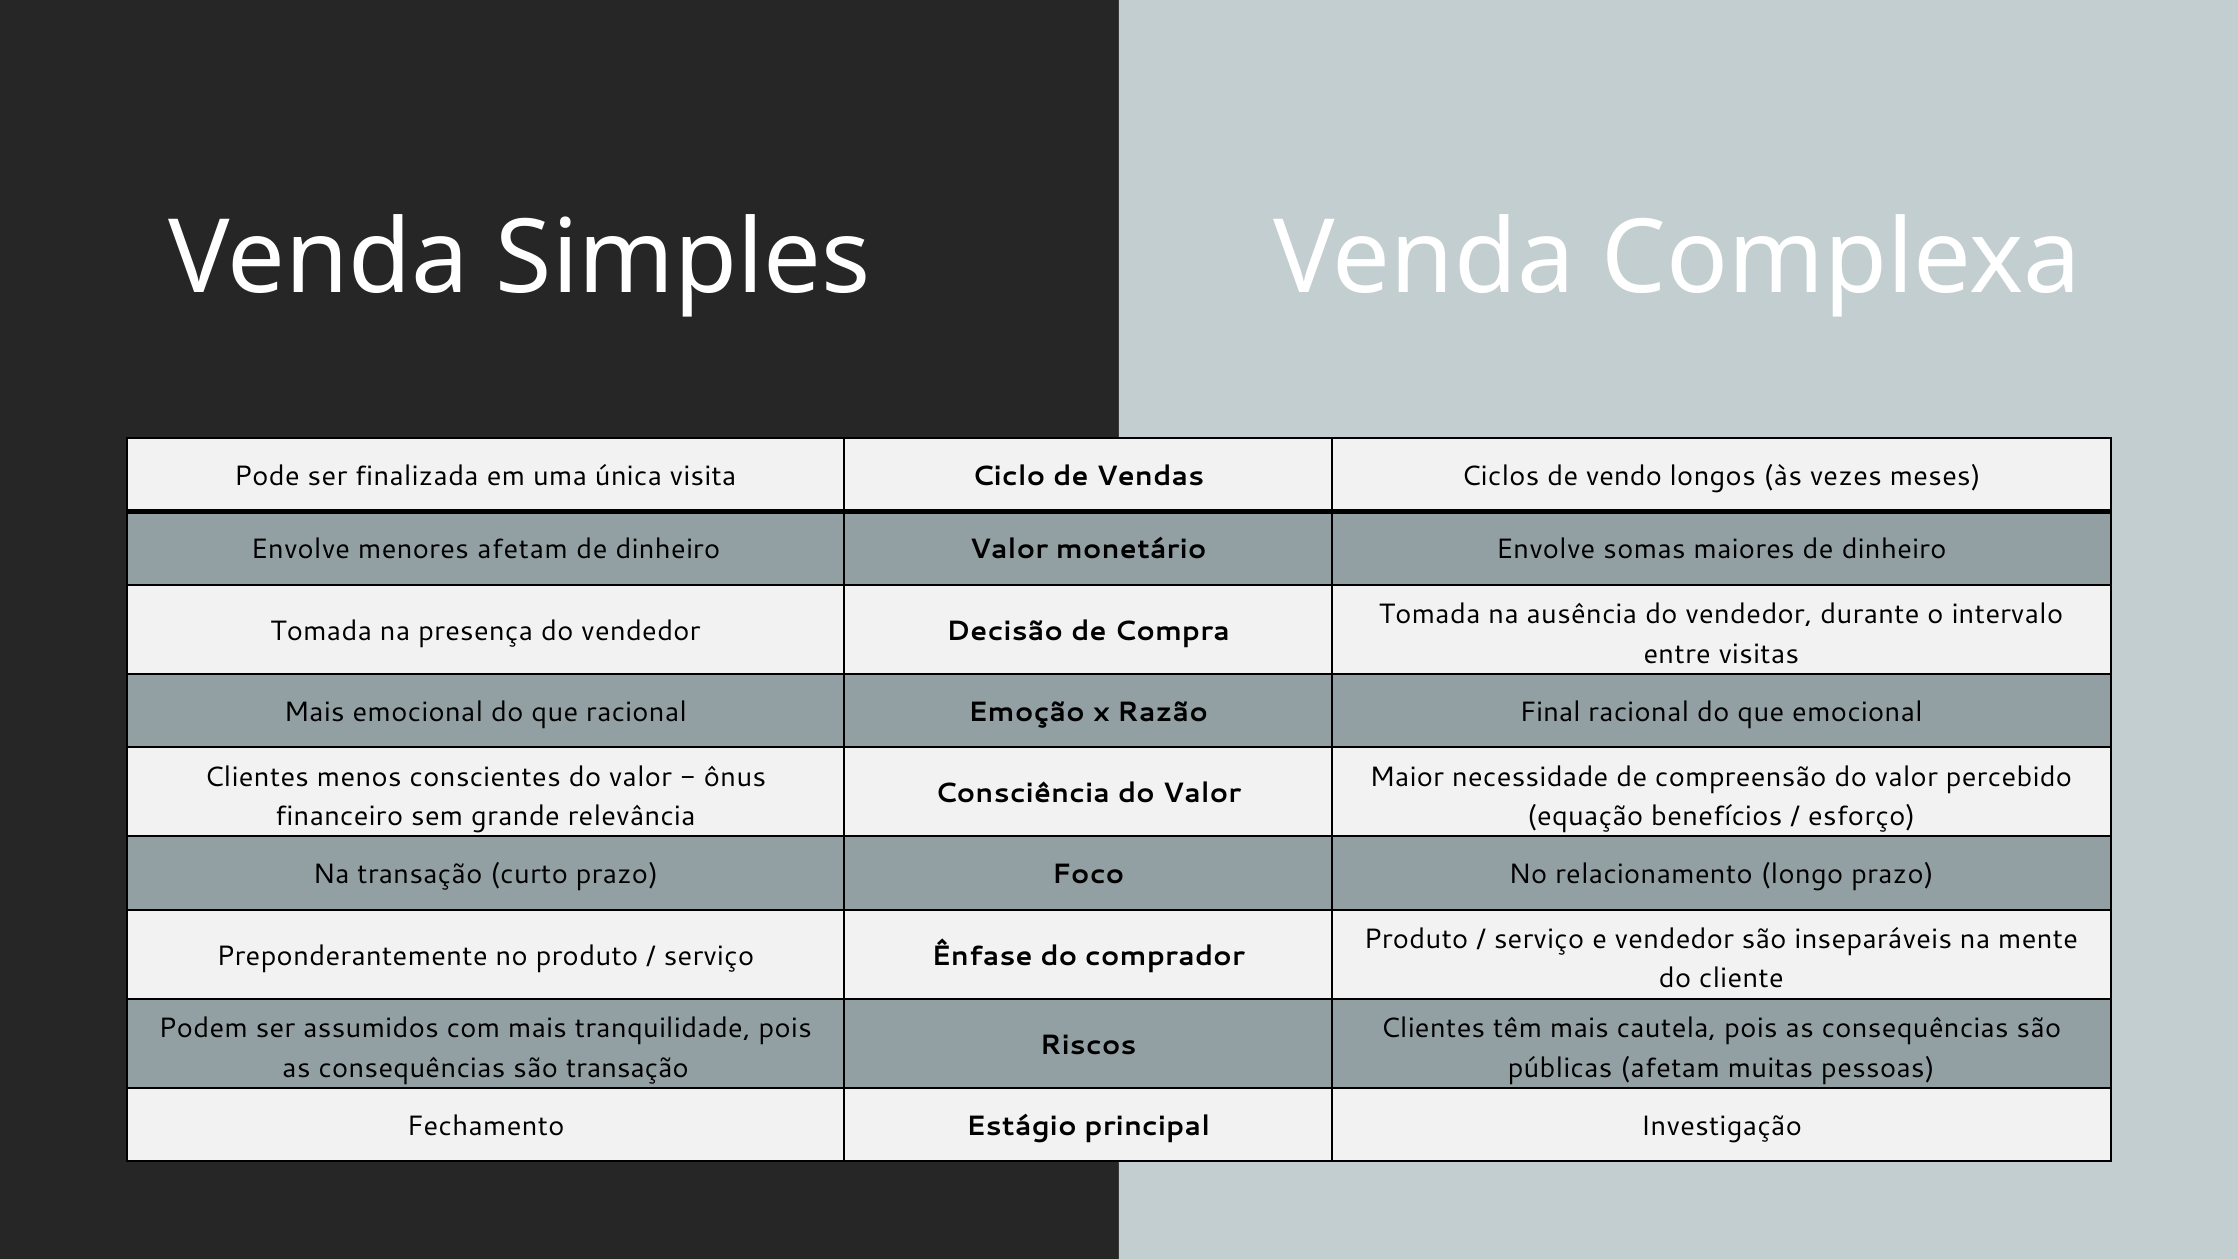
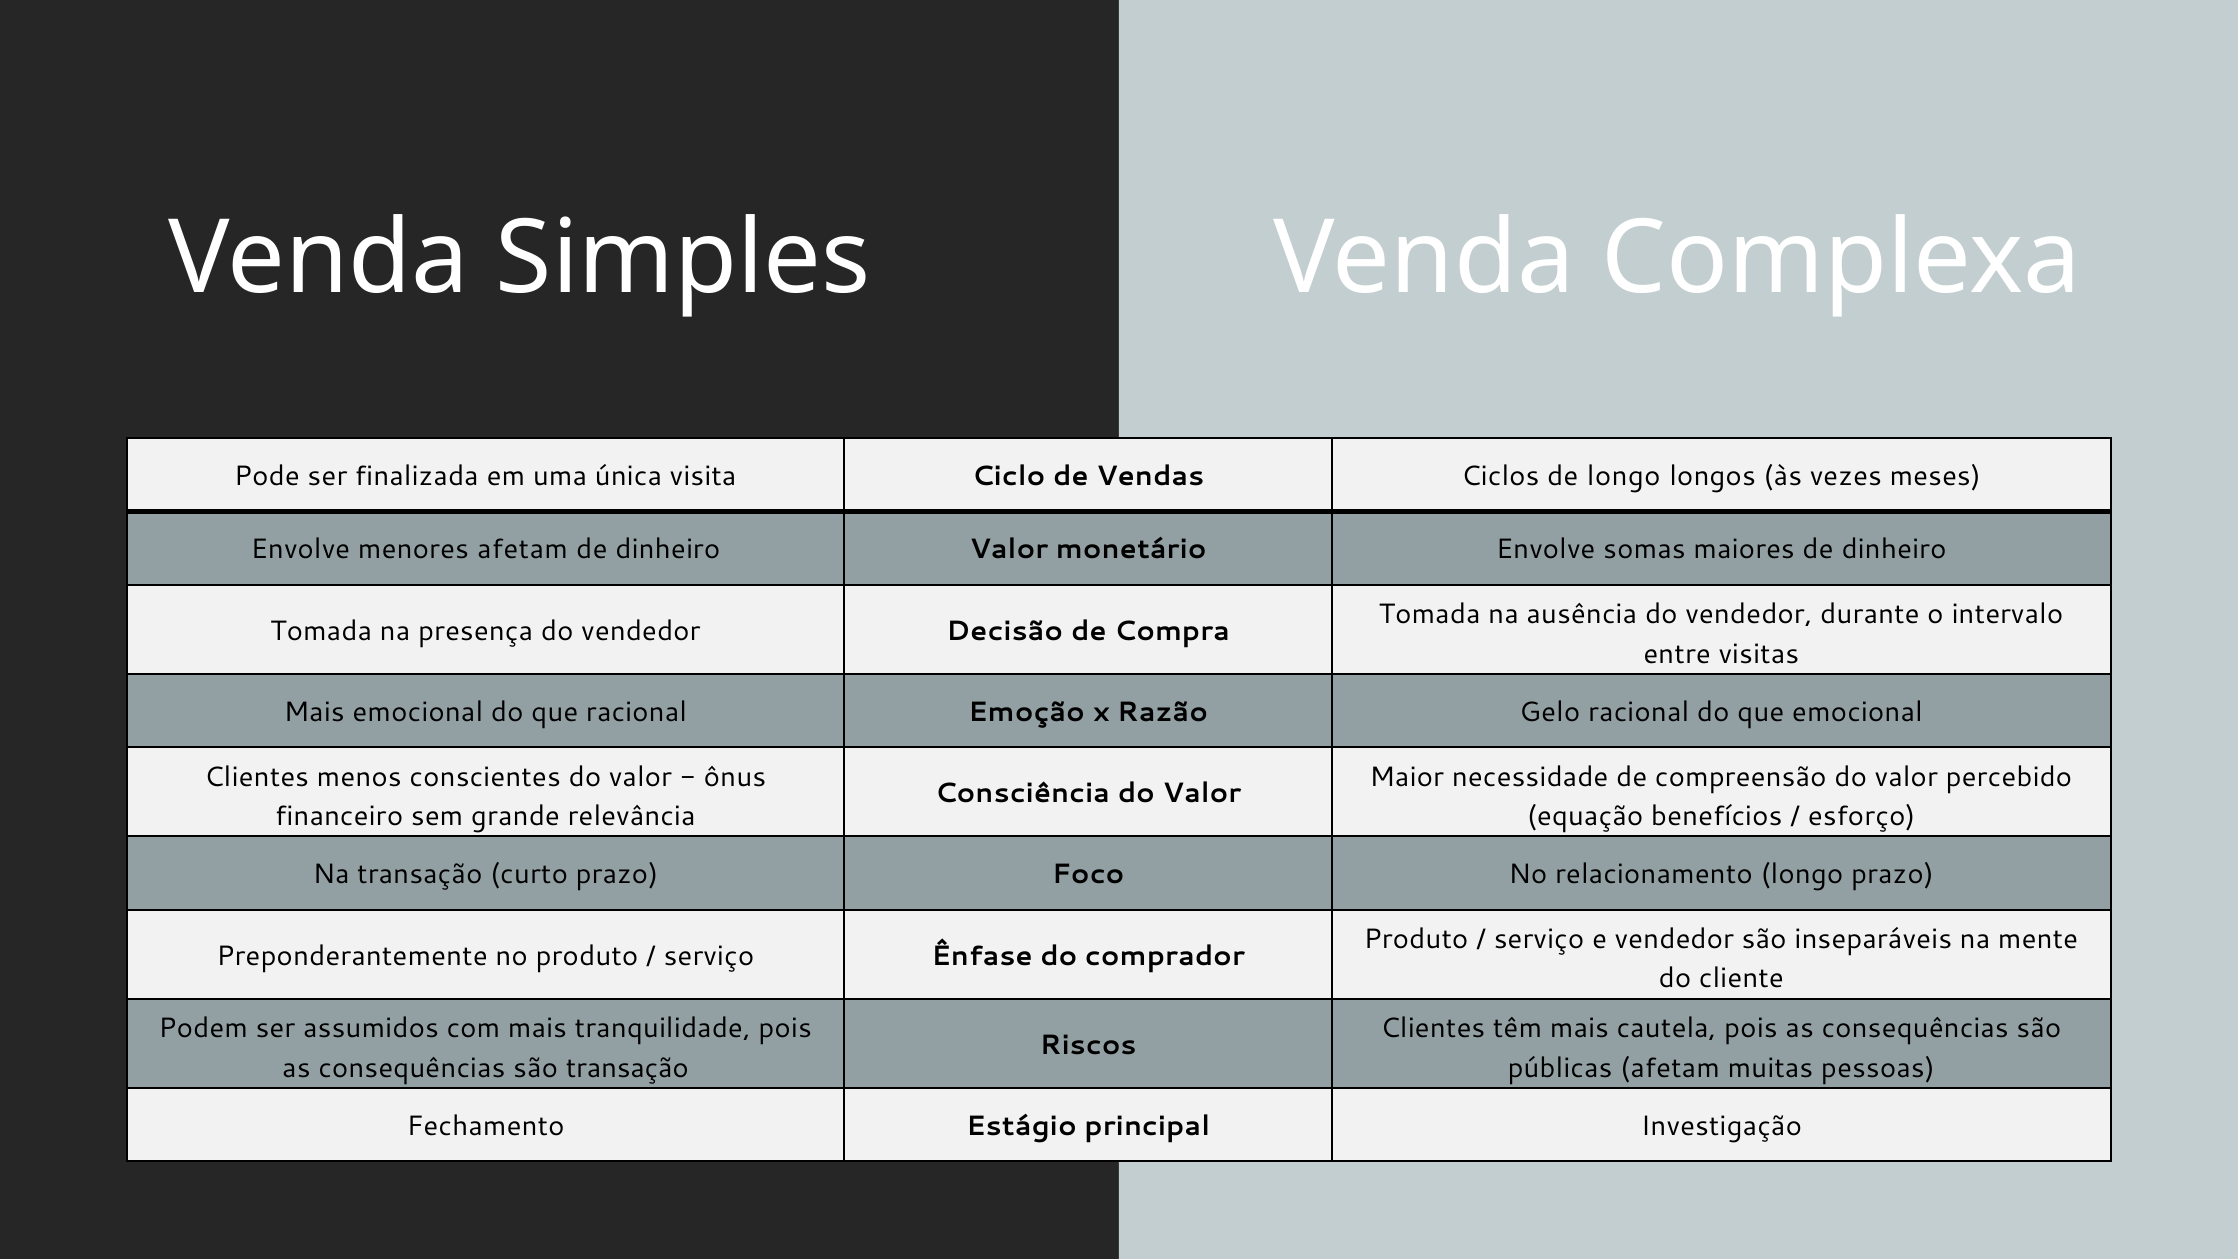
de vendo: vendo -> longo
Final: Final -> Gelo
